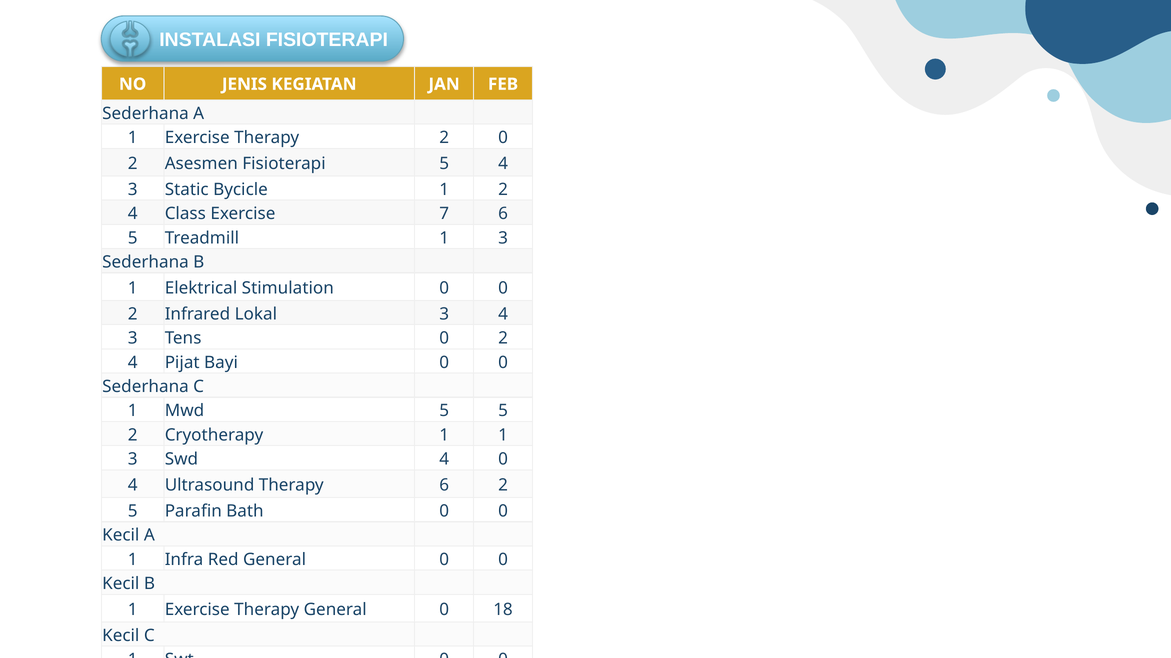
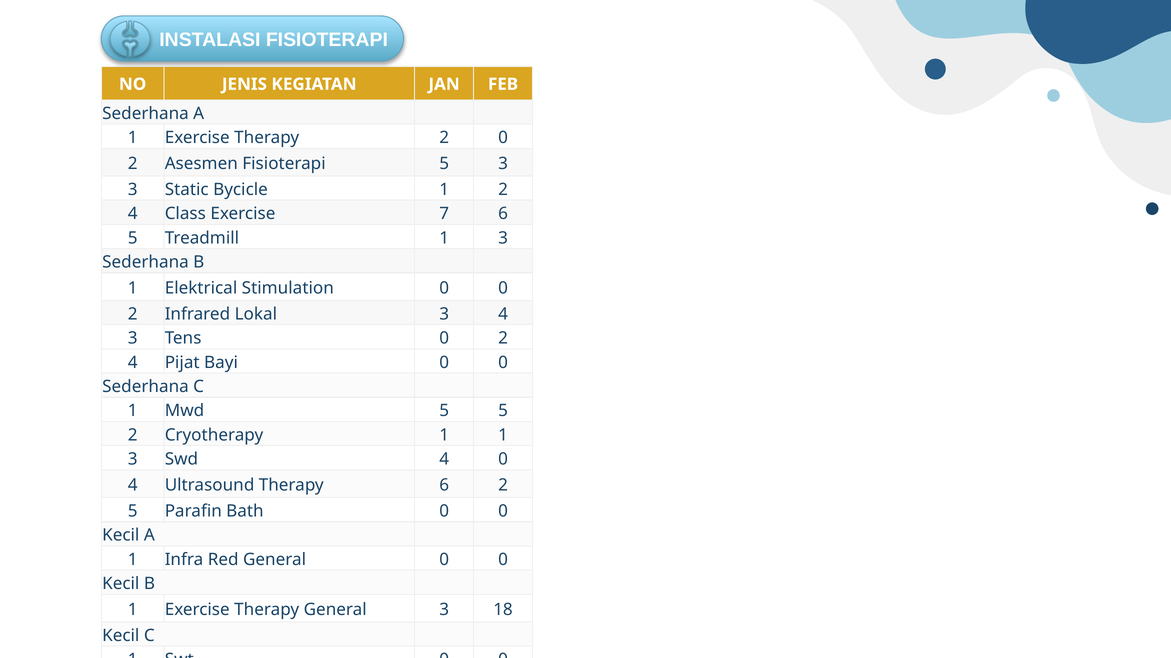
5 4: 4 -> 3
Therapy General 0: 0 -> 3
